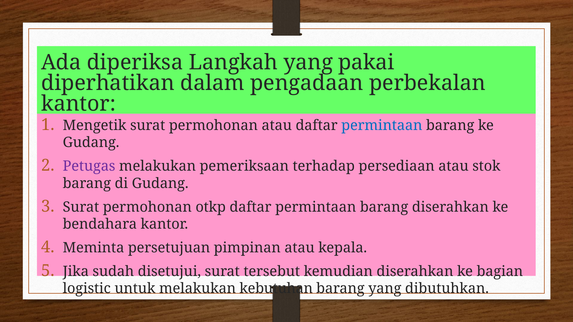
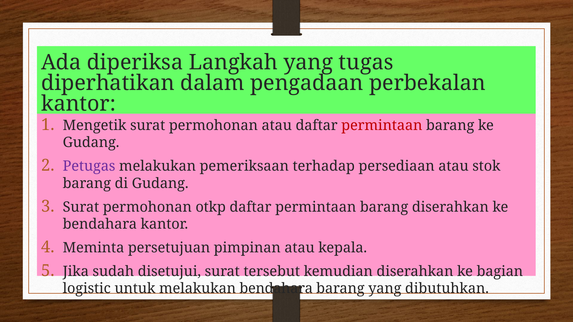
pakai: pakai -> tugas
permintaan at (382, 126) colour: blue -> red
melakukan kebutuhan: kebutuhan -> bendahara
